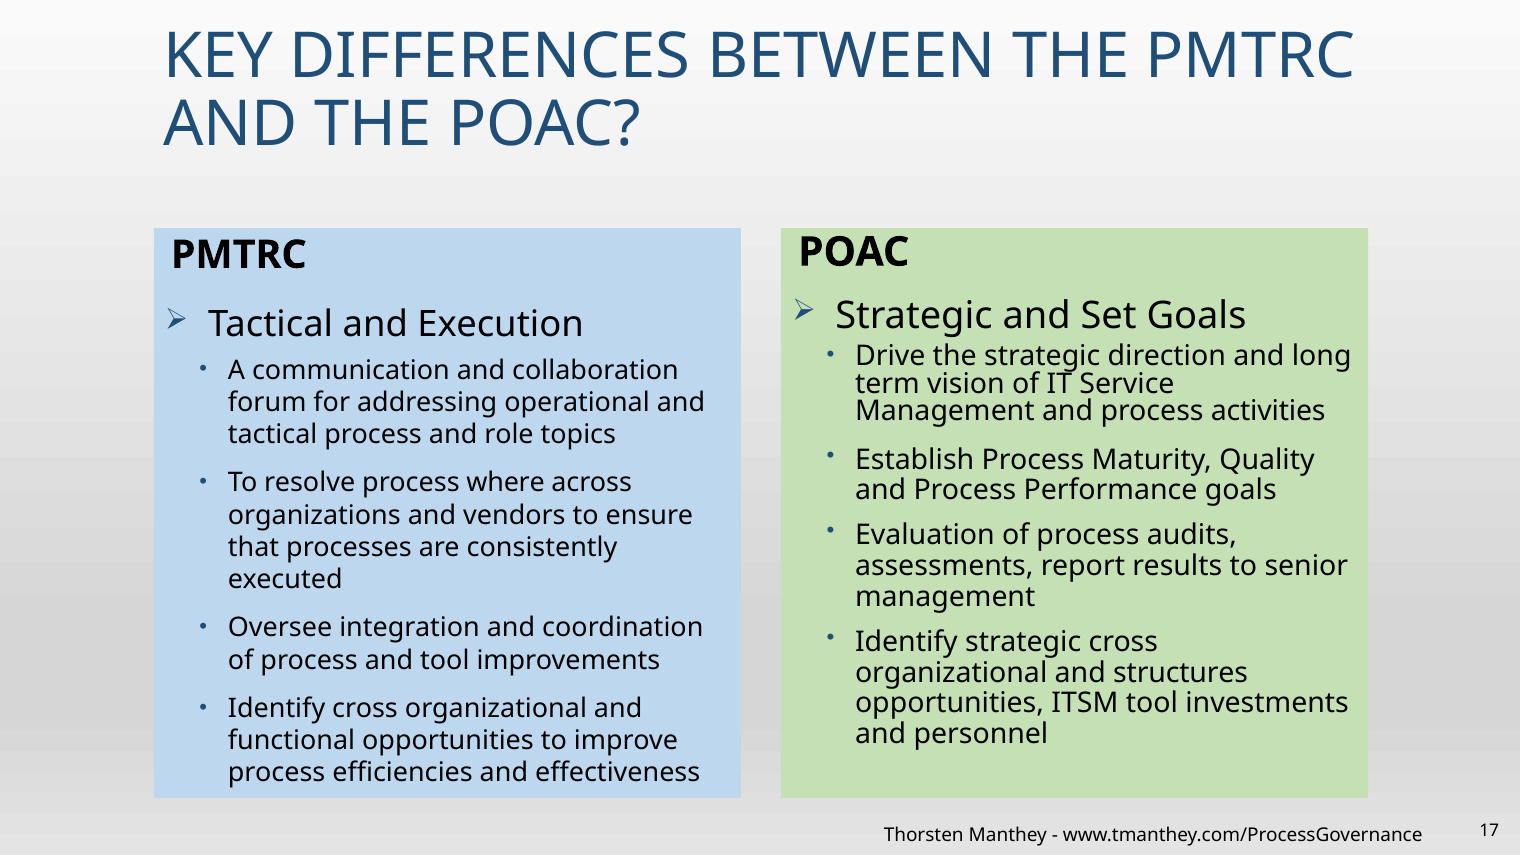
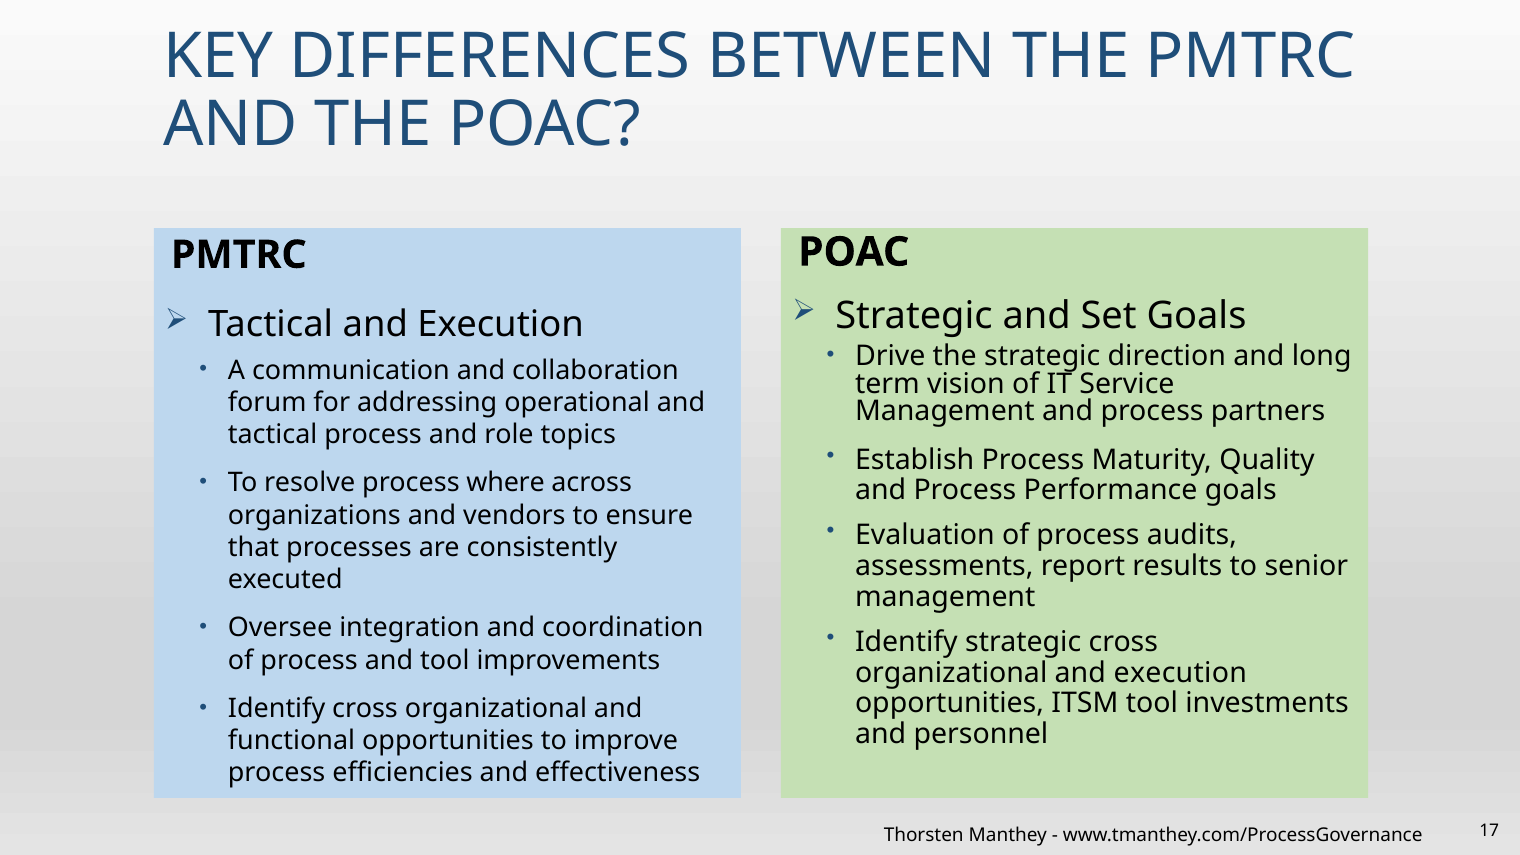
activities: activities -> partners
organizational and structures: structures -> execution
